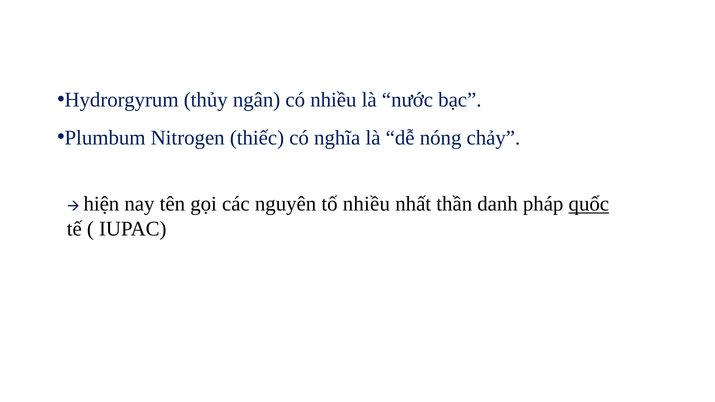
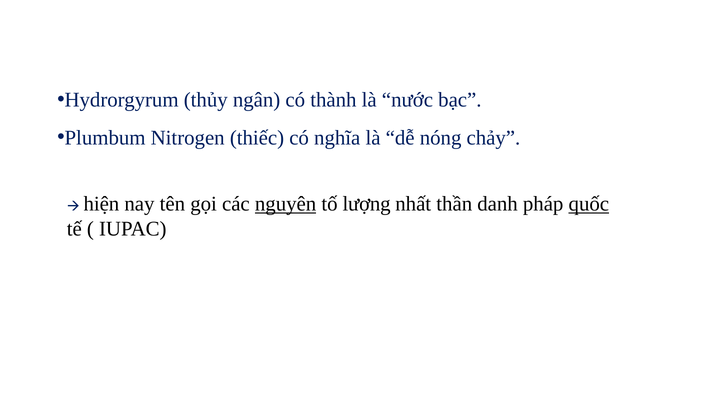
có nhiều: nhiều -> thành
nguyên underline: none -> present
tố nhiều: nhiều -> lượng
